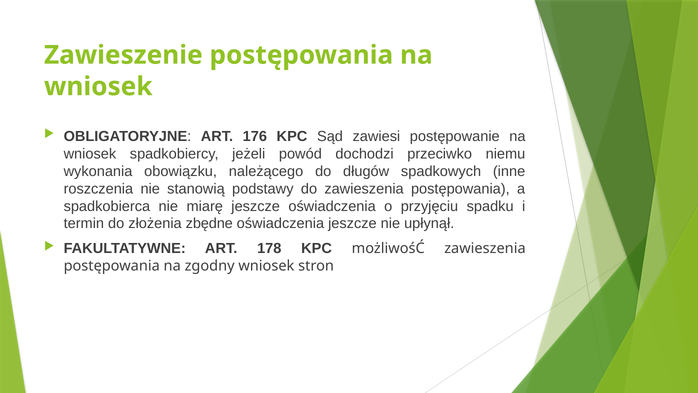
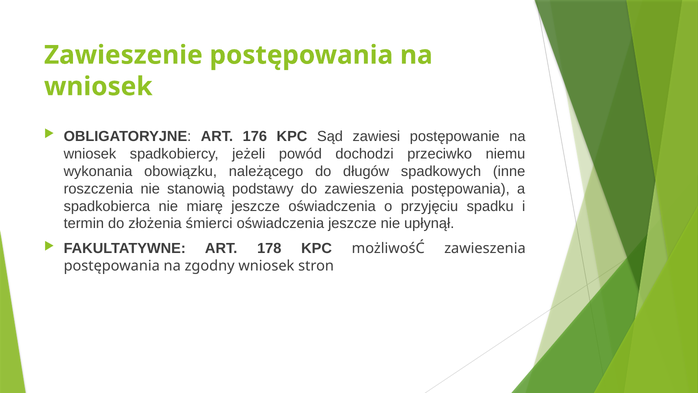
zbędne: zbędne -> śmierci
